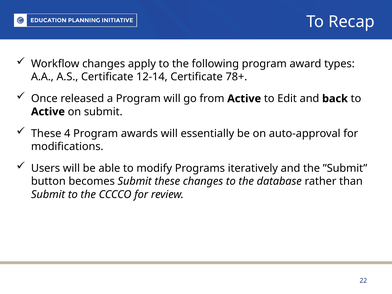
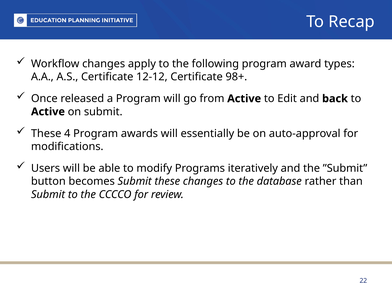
12-14: 12-14 -> 12-12
78+: 78+ -> 98+
